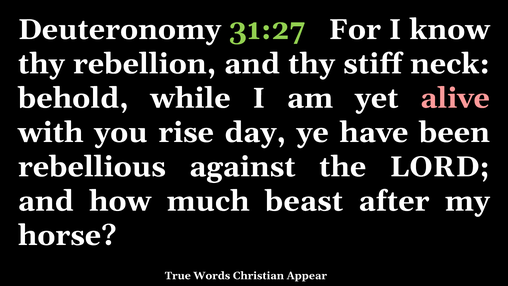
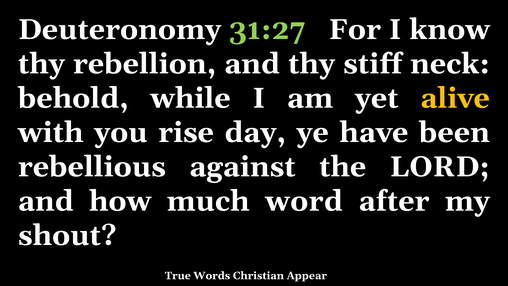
alive colour: pink -> yellow
beast: beast -> word
horse: horse -> shout
